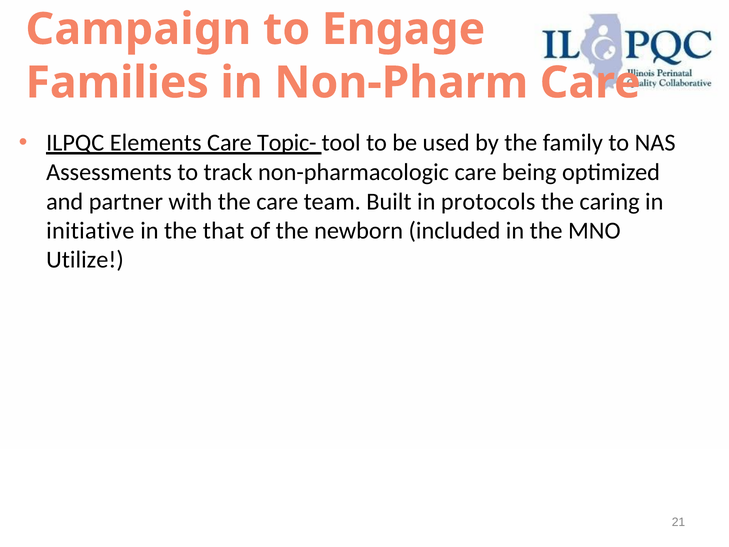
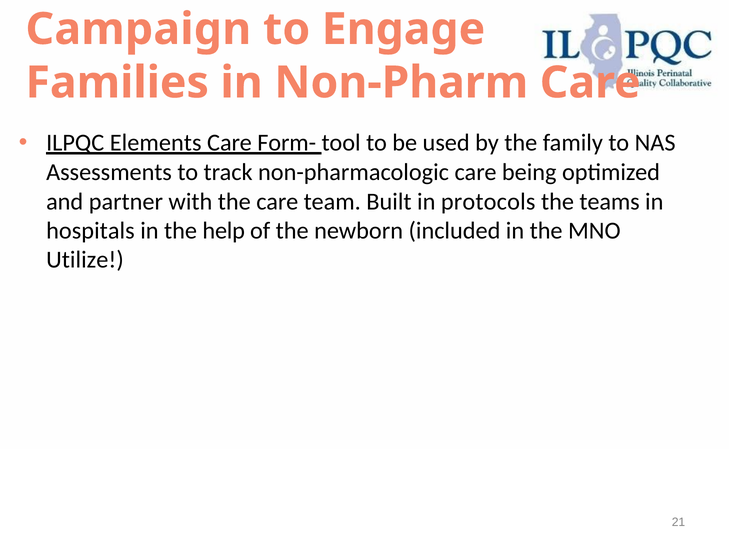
Topic-: Topic- -> Form-
caring: caring -> teams
initiative: initiative -> hospitals
that: that -> help
